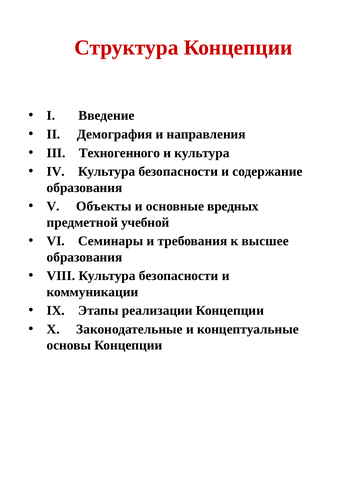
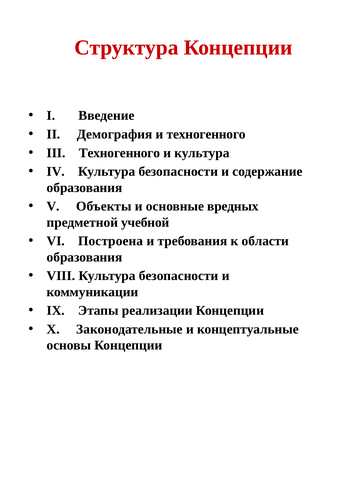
и направления: направления -> техногенного
Семинары: Семинары -> Построена
высшее: высшее -> области
